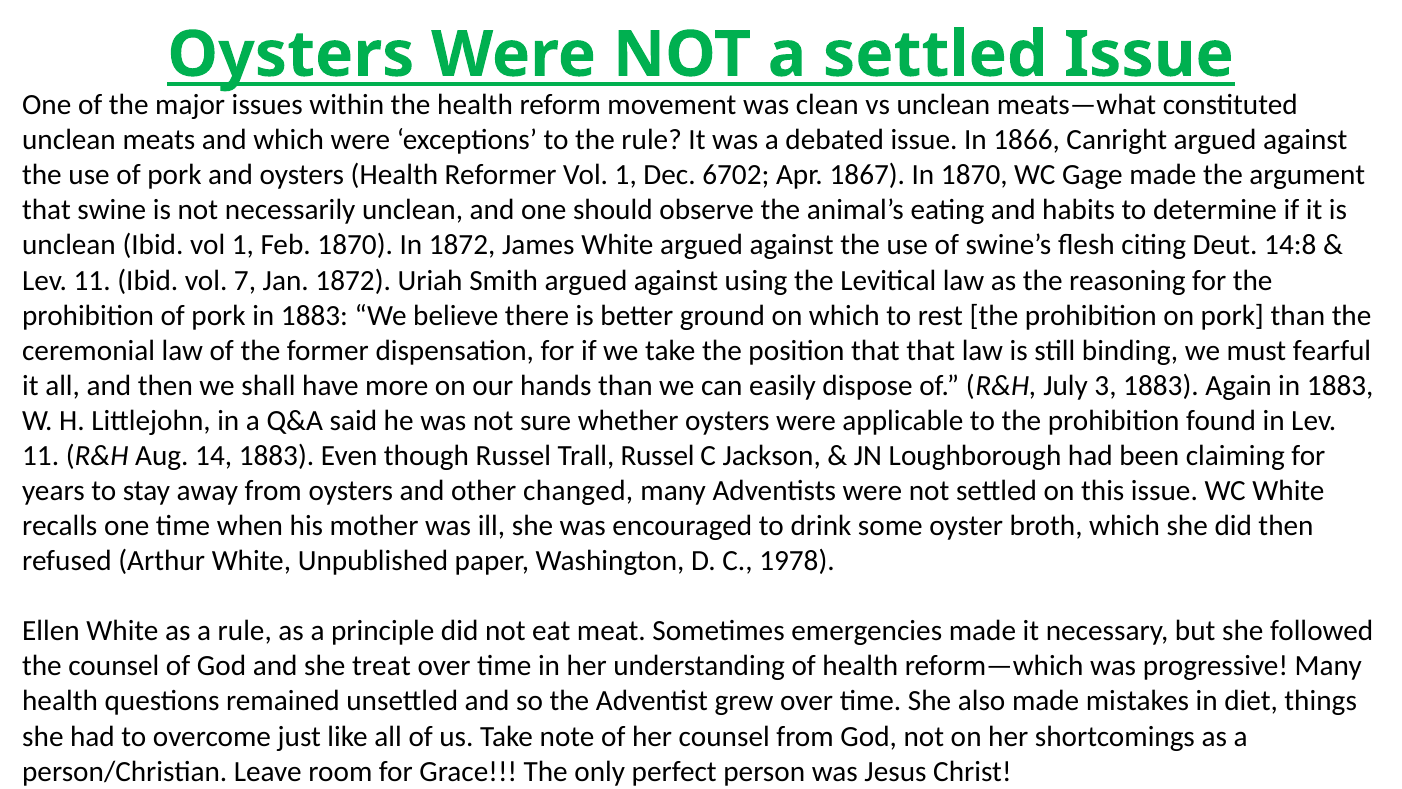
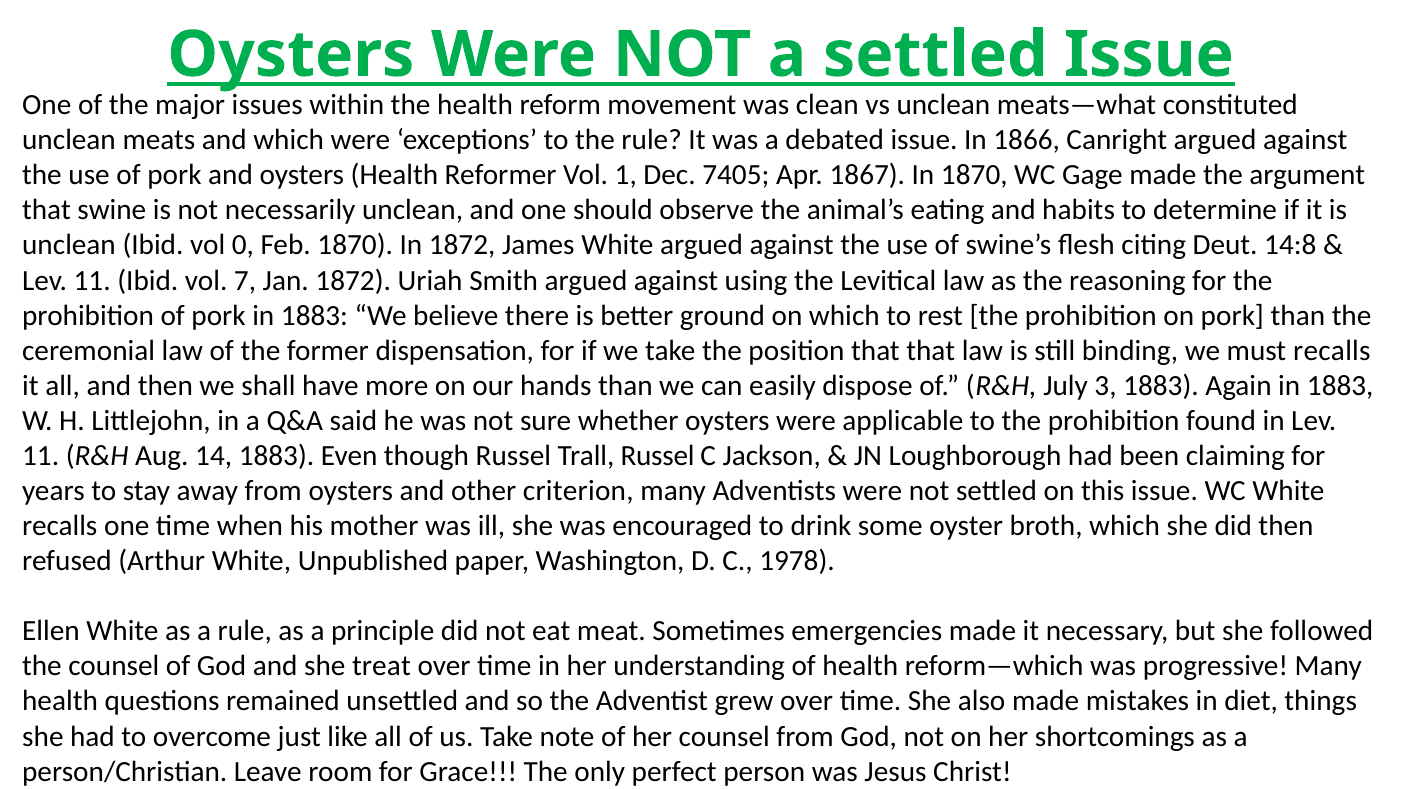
6702: 6702 -> 7405
Ibid vol 1: 1 -> 0
must fearful: fearful -> recalls
changed: changed -> criterion
